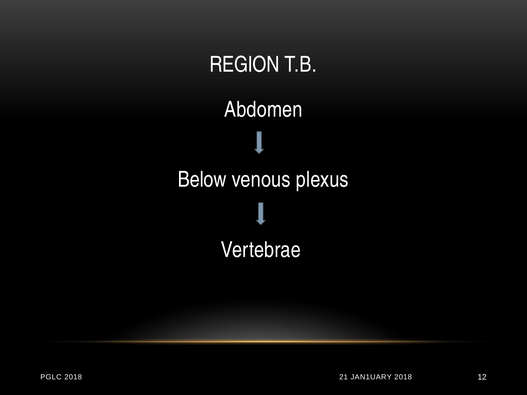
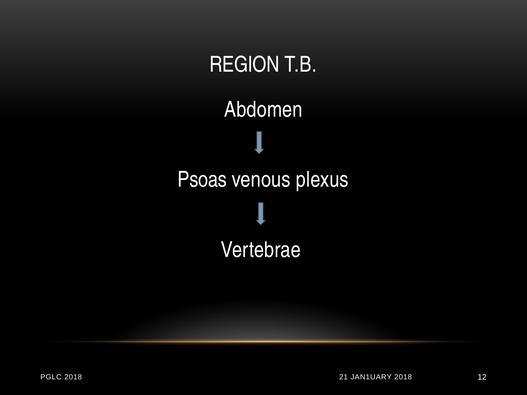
Below: Below -> Psoas
